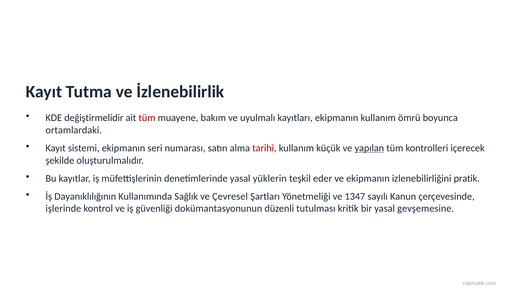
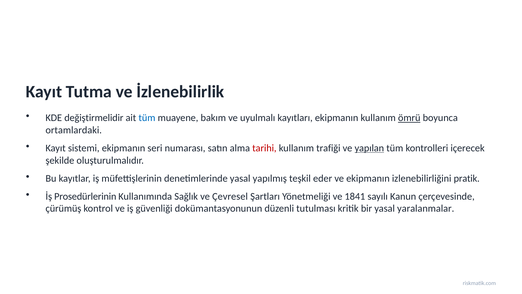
tüm at (147, 118) colour: red -> blue
ömrü underline: none -> present
küçük: küçük -> trafiği
yüklerin: yüklerin -> yapılmış
Dayanıklılığının: Dayanıklılığının -> Prosedürlerinin
1347: 1347 -> 1841
işlerinde: işlerinde -> çürümüş
gevşemesine: gevşemesine -> yaralanmalar
